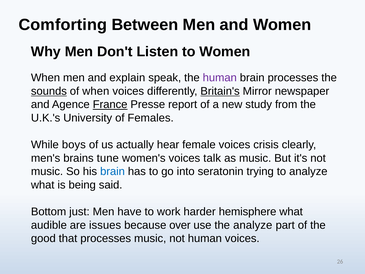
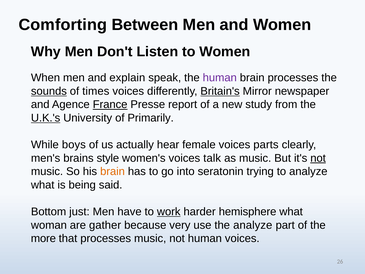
of when: when -> times
U.K.'s underline: none -> present
Females: Females -> Primarily
crisis: crisis -> parts
tune: tune -> style
not at (318, 158) underline: none -> present
brain at (113, 171) colour: blue -> orange
work underline: none -> present
audible: audible -> woman
issues: issues -> gather
over: over -> very
good: good -> more
